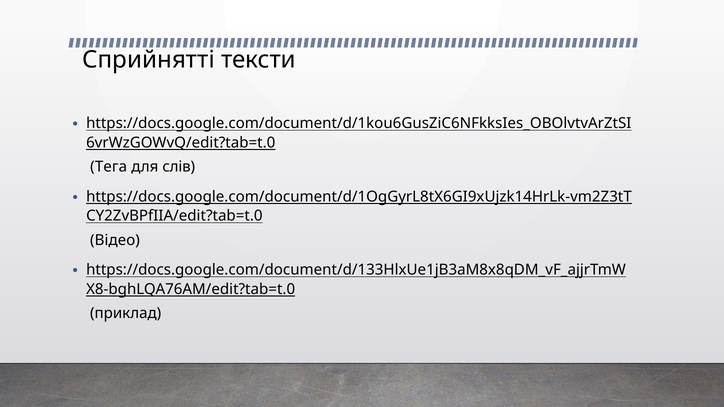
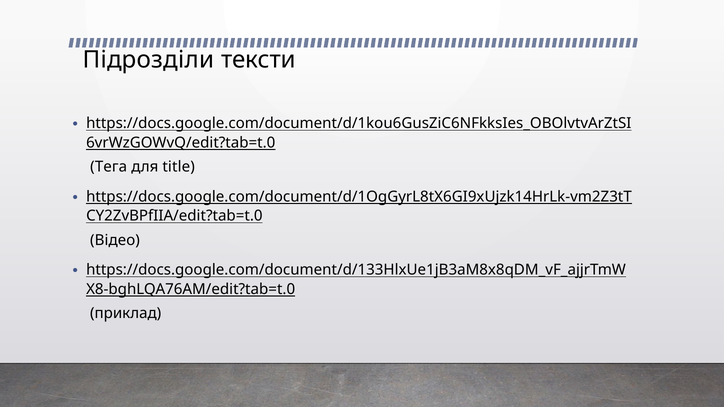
Сприйнятті: Сприйнятті -> Підрозділи
слів: слів -> title
